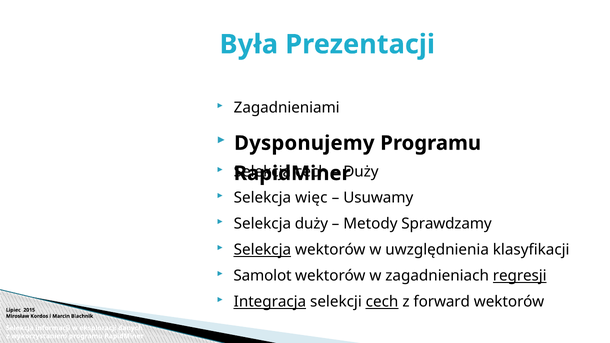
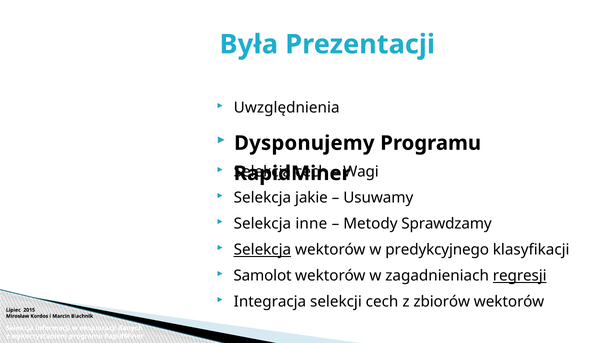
Zagadnieniami: Zagadnieniami -> Uwzględnienia
Duży at (361, 172): Duży -> Wagi
więc: więc -> jakie
Selekcja duży: duży -> inne
uwzględnienia: uwzględnienia -> predykcyjnego
Integracja underline: present -> none
cech at (382, 302) underline: present -> none
forward: forward -> zbiorów
